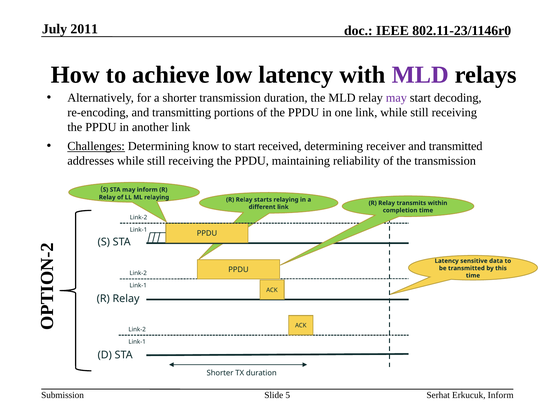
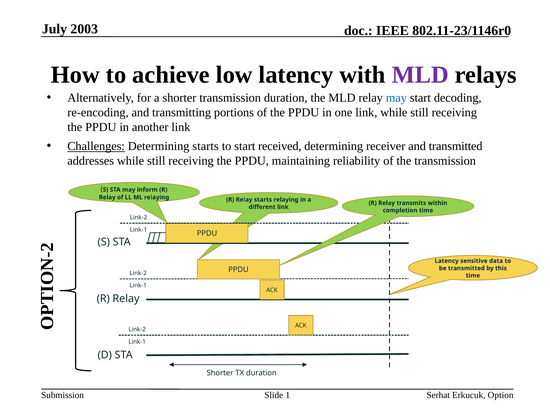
2011: 2011 -> 2003
may at (396, 98) colour: purple -> blue
Determining know: know -> starts
5: 5 -> 1
Erkucuk Inform: Inform -> Option
